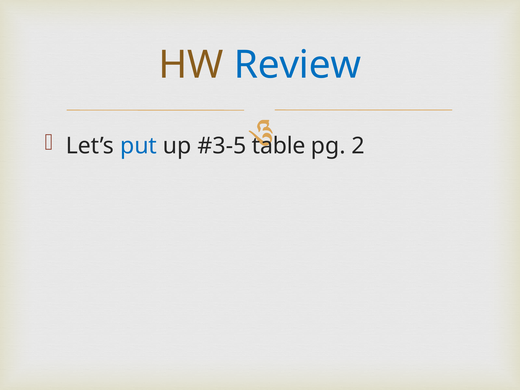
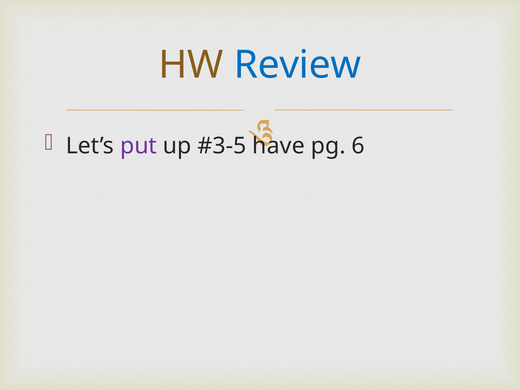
put colour: blue -> purple
table: table -> have
2: 2 -> 6
